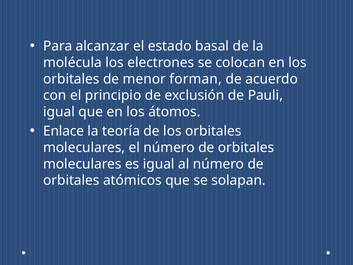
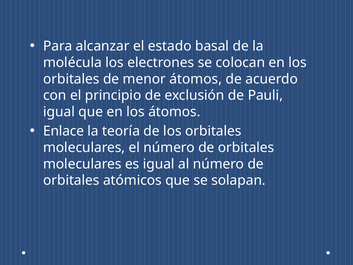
menor forman: forman -> átomos
